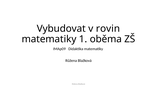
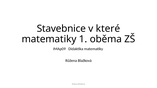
Vybudovat: Vybudovat -> Stavebnice
rovin: rovin -> které
